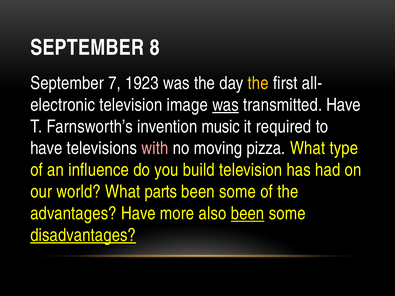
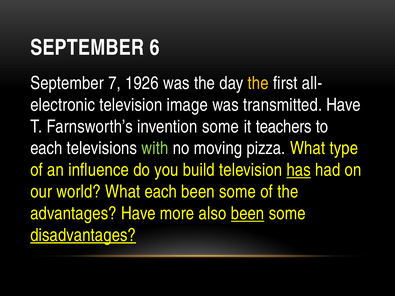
8: 8 -> 6
1923: 1923 -> 1926
was at (225, 105) underline: present -> none
invention music: music -> some
required: required -> teachers
have at (46, 148): have -> each
with colour: pink -> light green
has underline: none -> present
What parts: parts -> each
